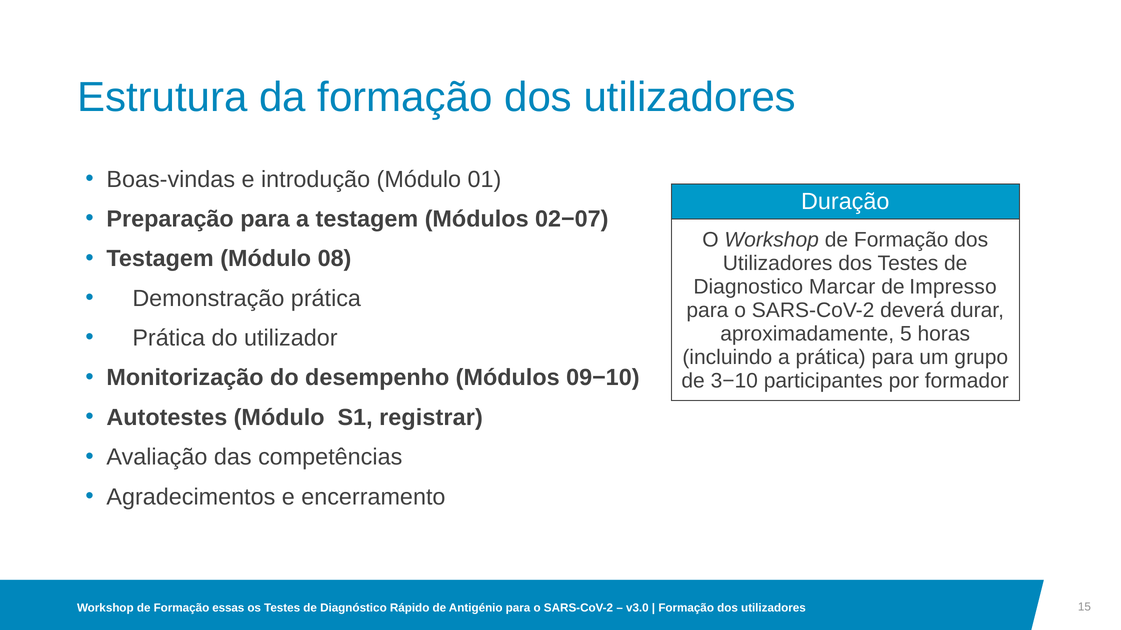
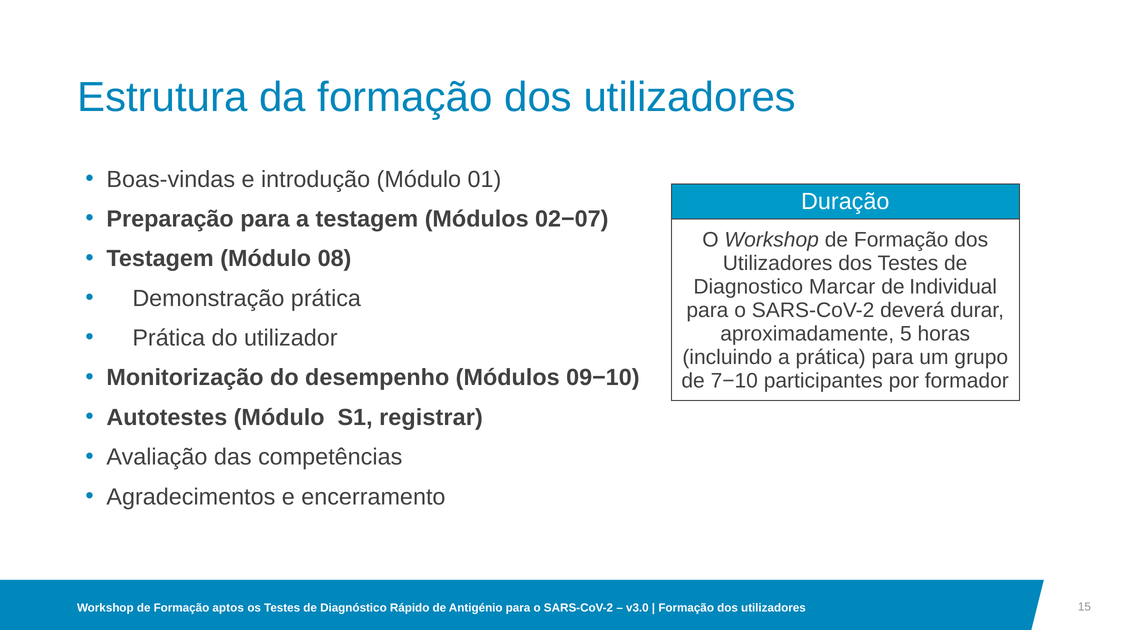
Impresso: Impresso -> Individual
3−10: 3−10 -> 7−10
essas: essas -> aptos
